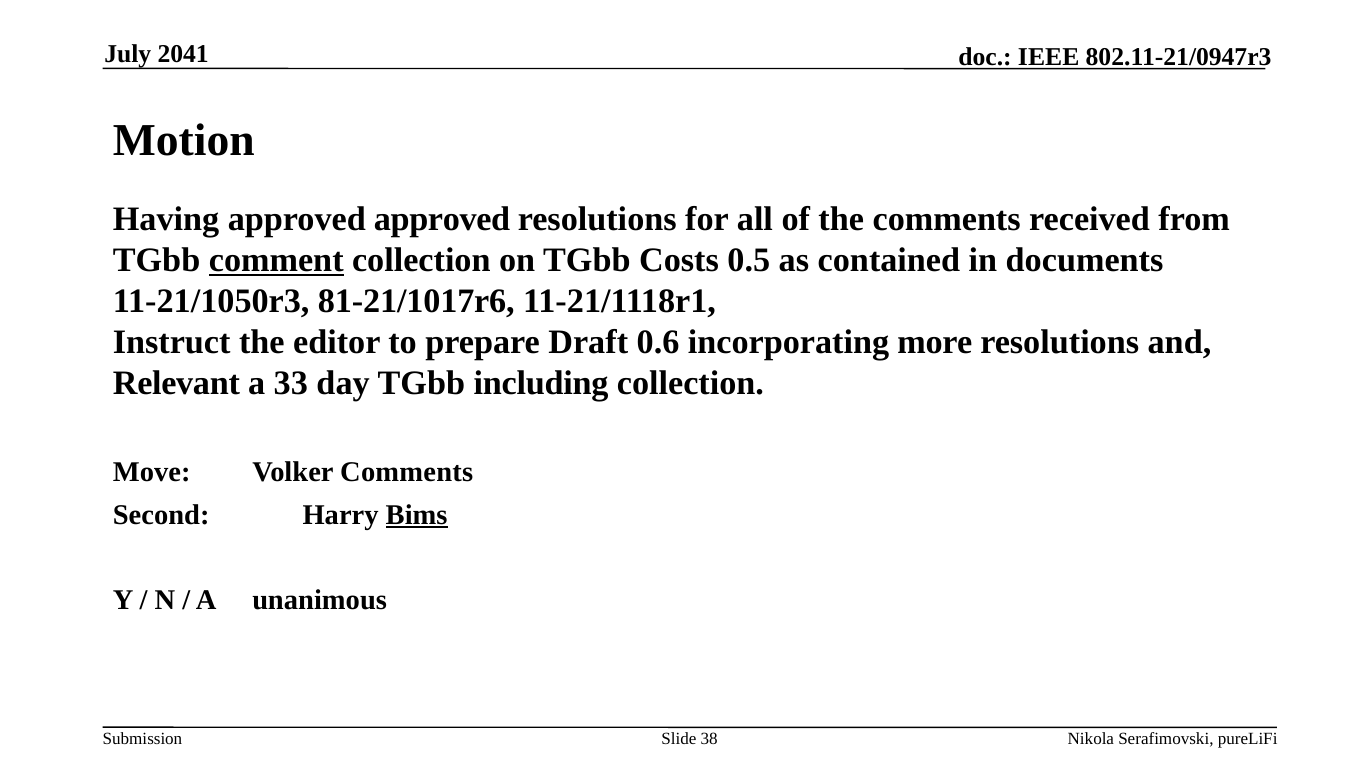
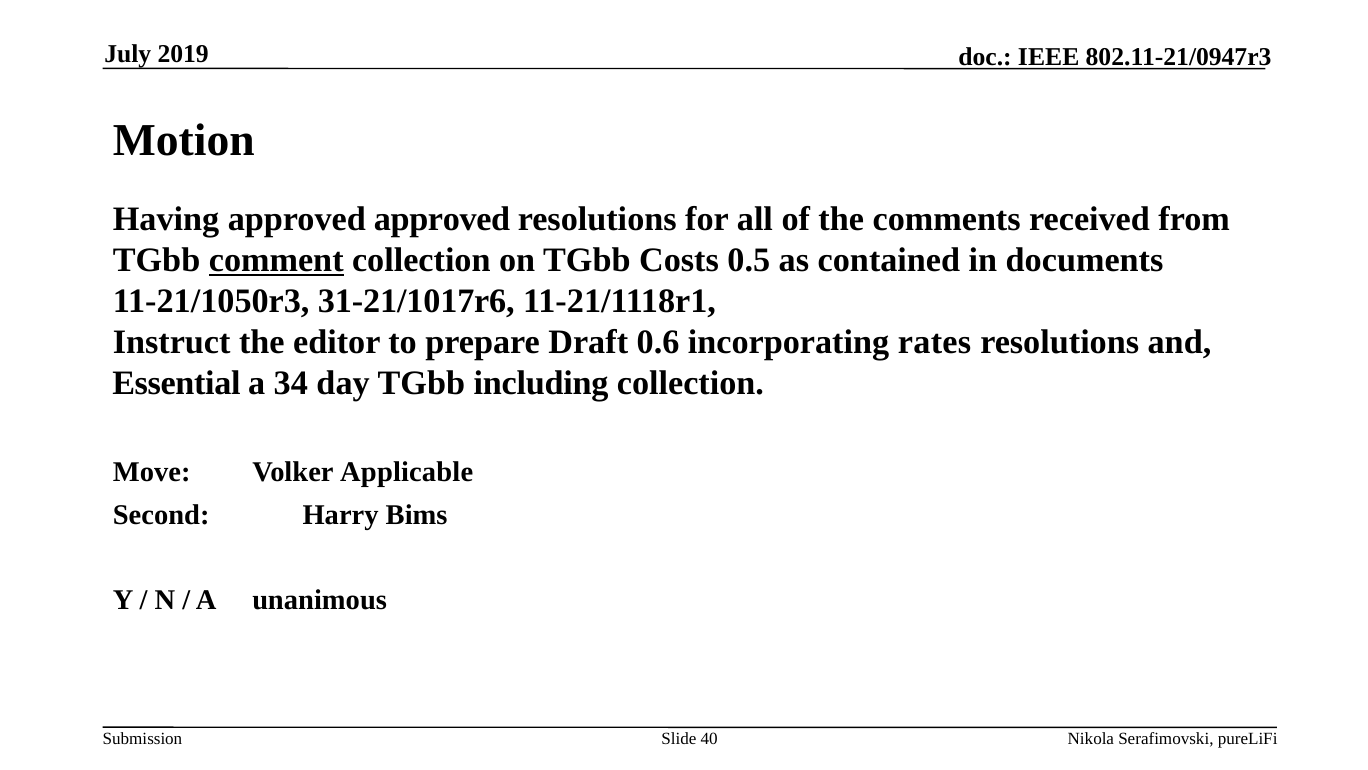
2041: 2041 -> 2019
81-21/1017r6: 81-21/1017r6 -> 31-21/1017r6
more: more -> rates
Relevant: Relevant -> Essential
33: 33 -> 34
Volker Comments: Comments -> Applicable
Bims underline: present -> none
38: 38 -> 40
